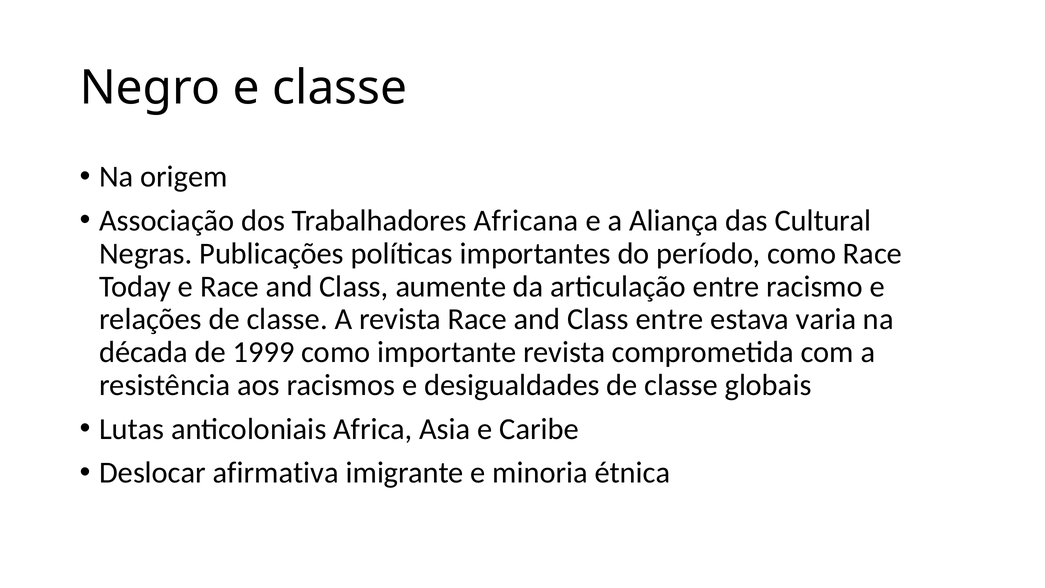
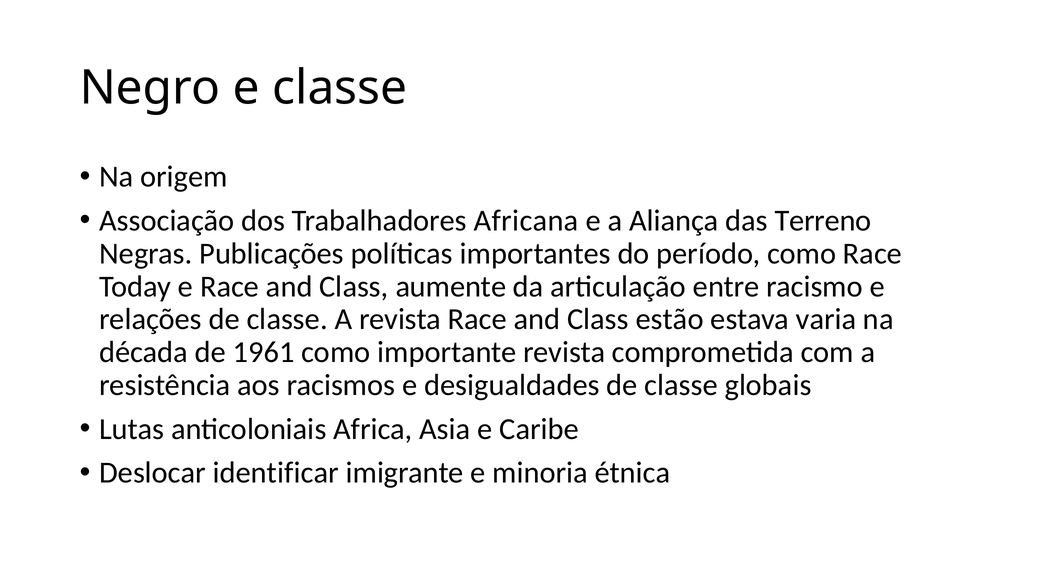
Cultural: Cultural -> Terreno
Class entre: entre -> estão
1999: 1999 -> 1961
afirmativa: afirmativa -> identificar
